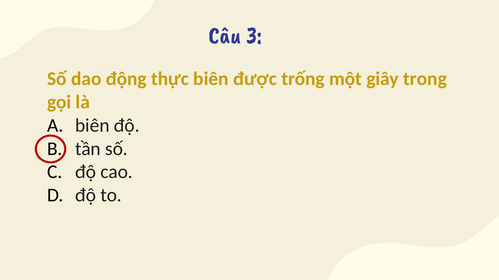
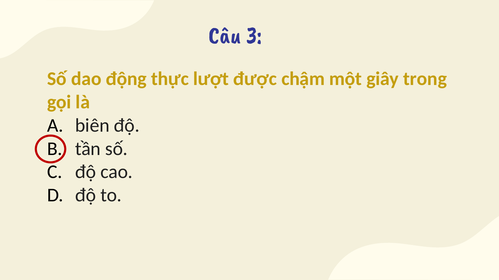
thực biên: biên -> lượt
trống: trống -> chậm
